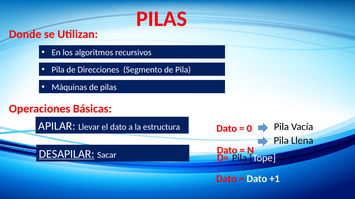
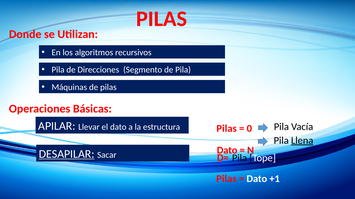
Dato at (227, 129): Dato -> Pilas
Llena underline: none -> present
Dato at (226, 179): Dato -> Pilas
